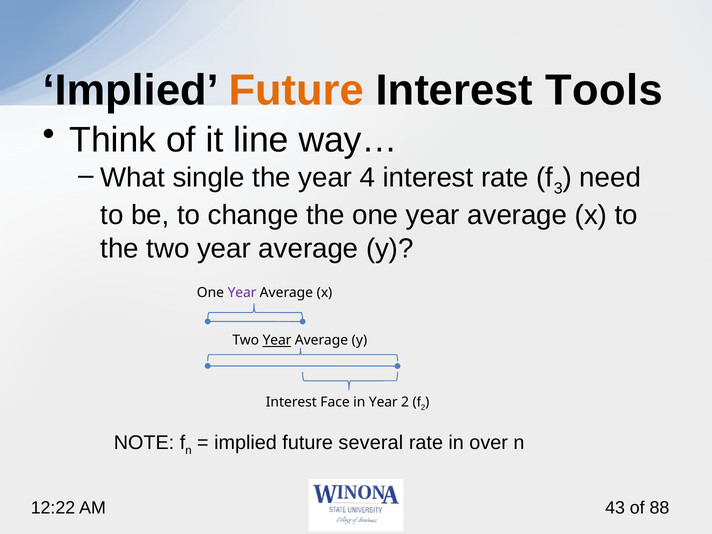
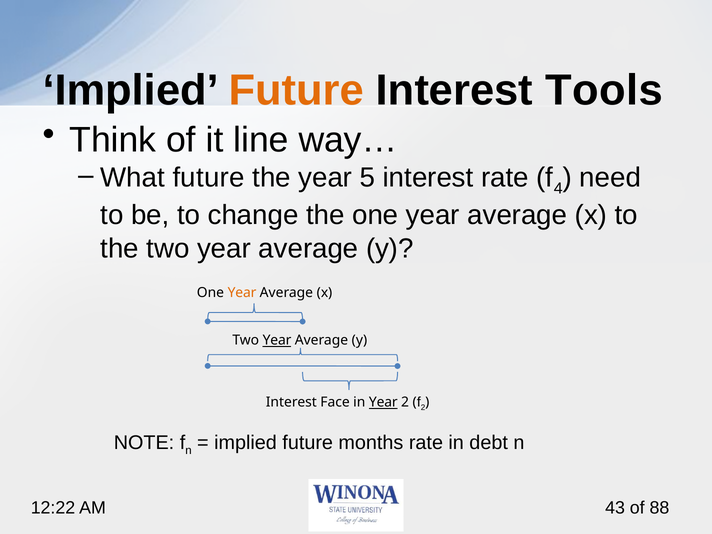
What single: single -> future
4: 4 -> 5
3: 3 -> 4
Year at (242, 293) colour: purple -> orange
Year at (383, 402) underline: none -> present
several: several -> months
over: over -> debt
